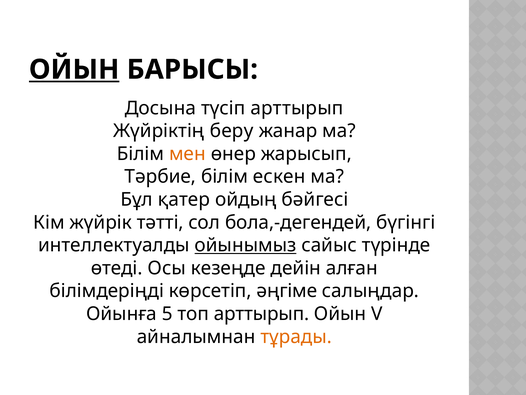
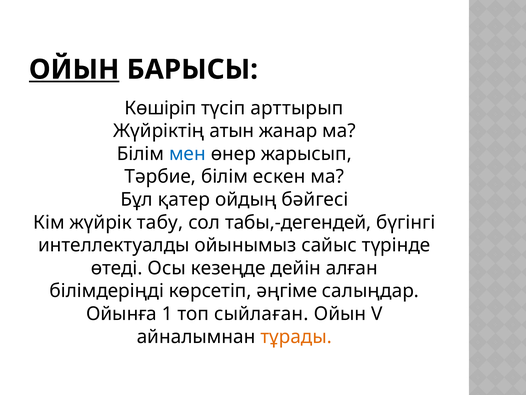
Досына: Досына -> Көшіріп
беру: беру -> атын
мен colour: orange -> blue
тәтті: тәтті -> табу
бола,-дегендей: бола,-дегендей -> табы,-дегендей
ойынымыз underline: present -> none
5: 5 -> 1
топ арттырып: арттырып -> сыйлаған
